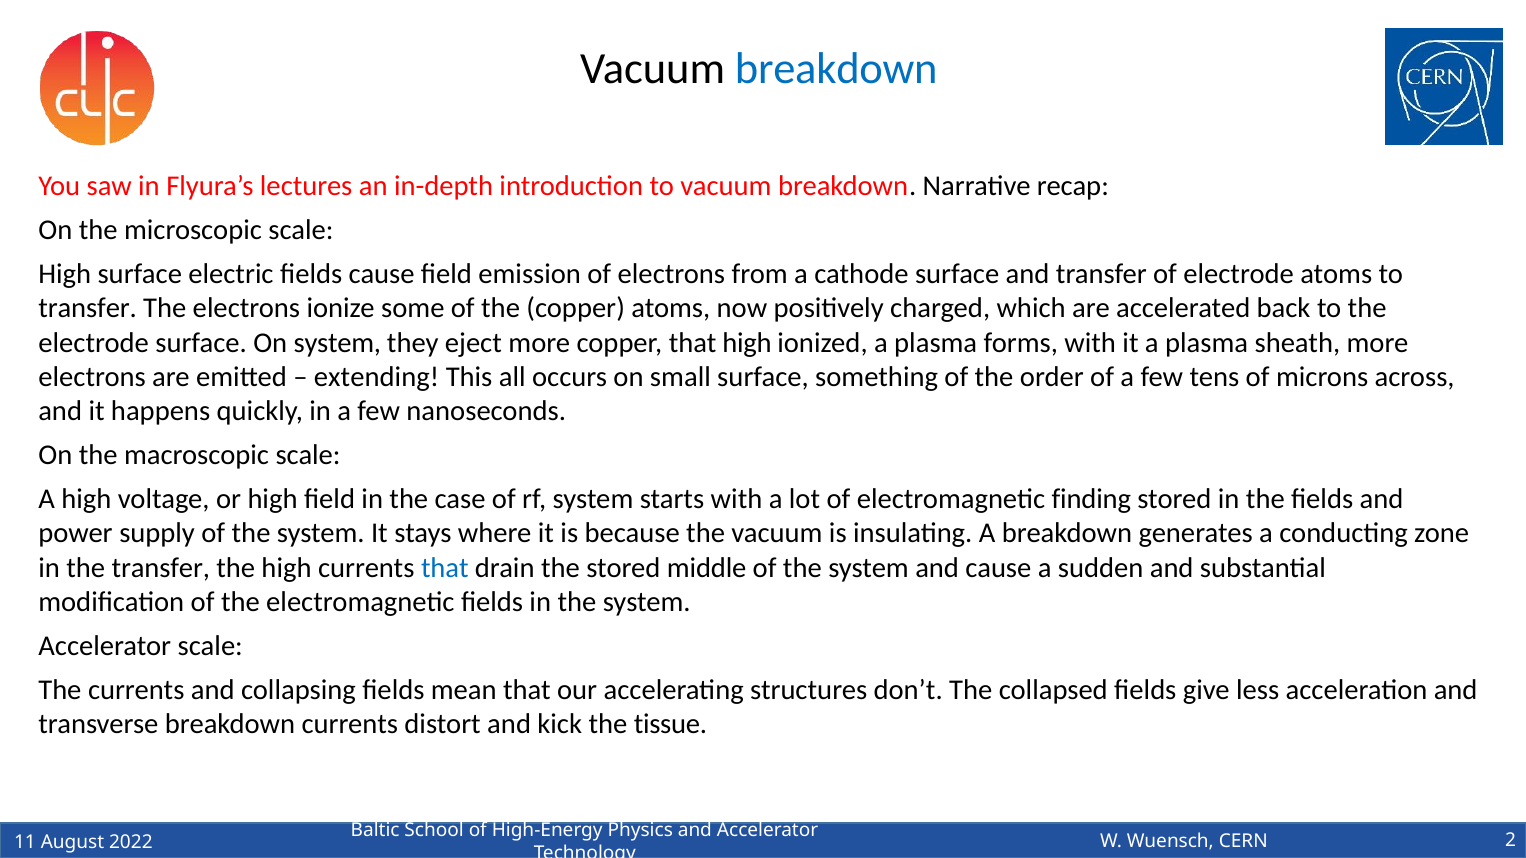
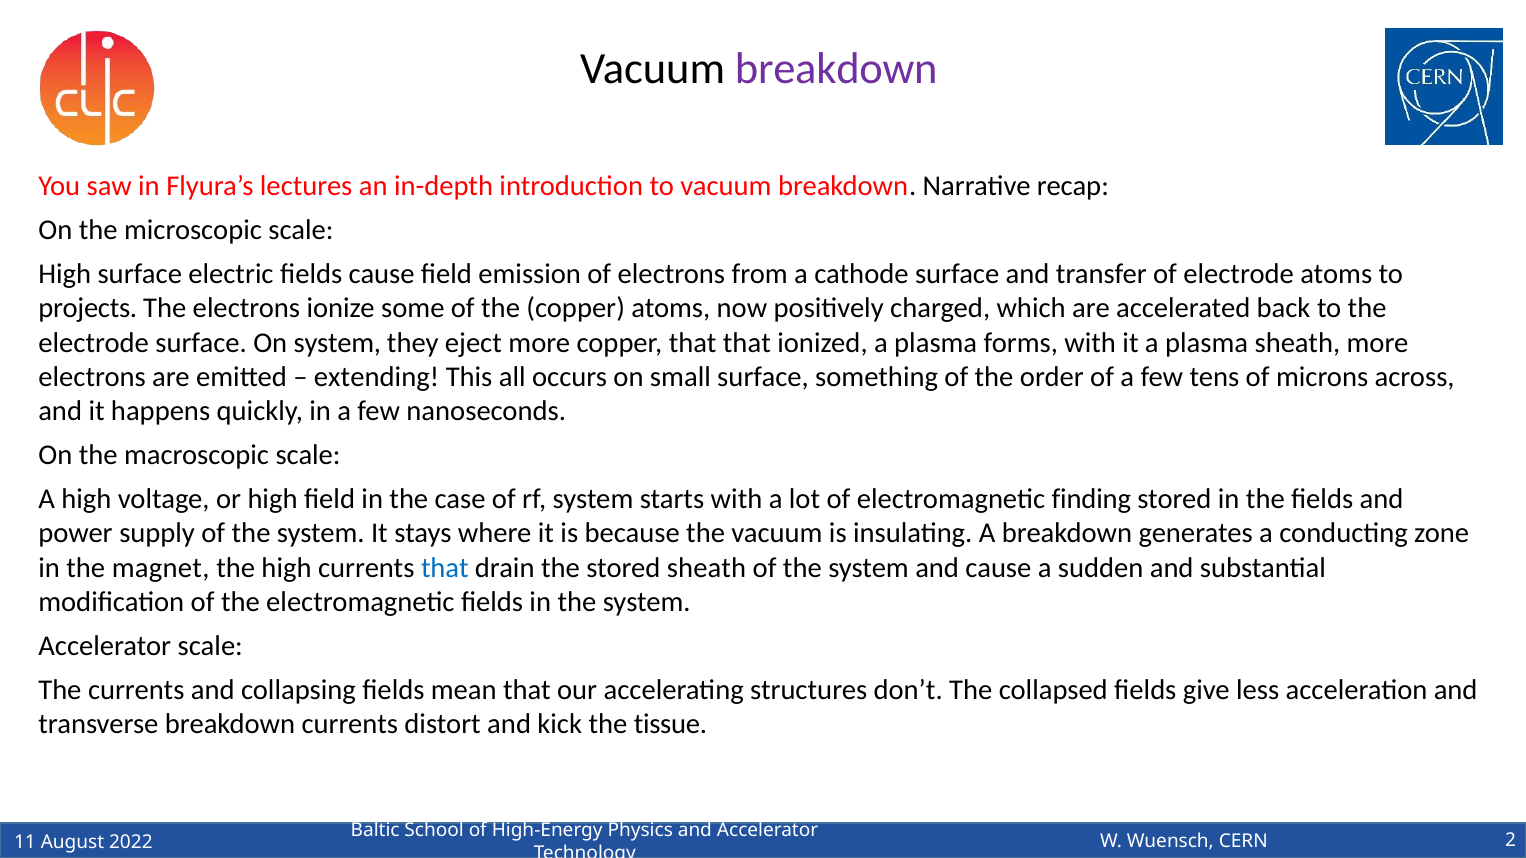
breakdown at (836, 69) colour: blue -> purple
transfer at (88, 309): transfer -> projects
that high: high -> that
the transfer: transfer -> magnet
stored middle: middle -> sheath
